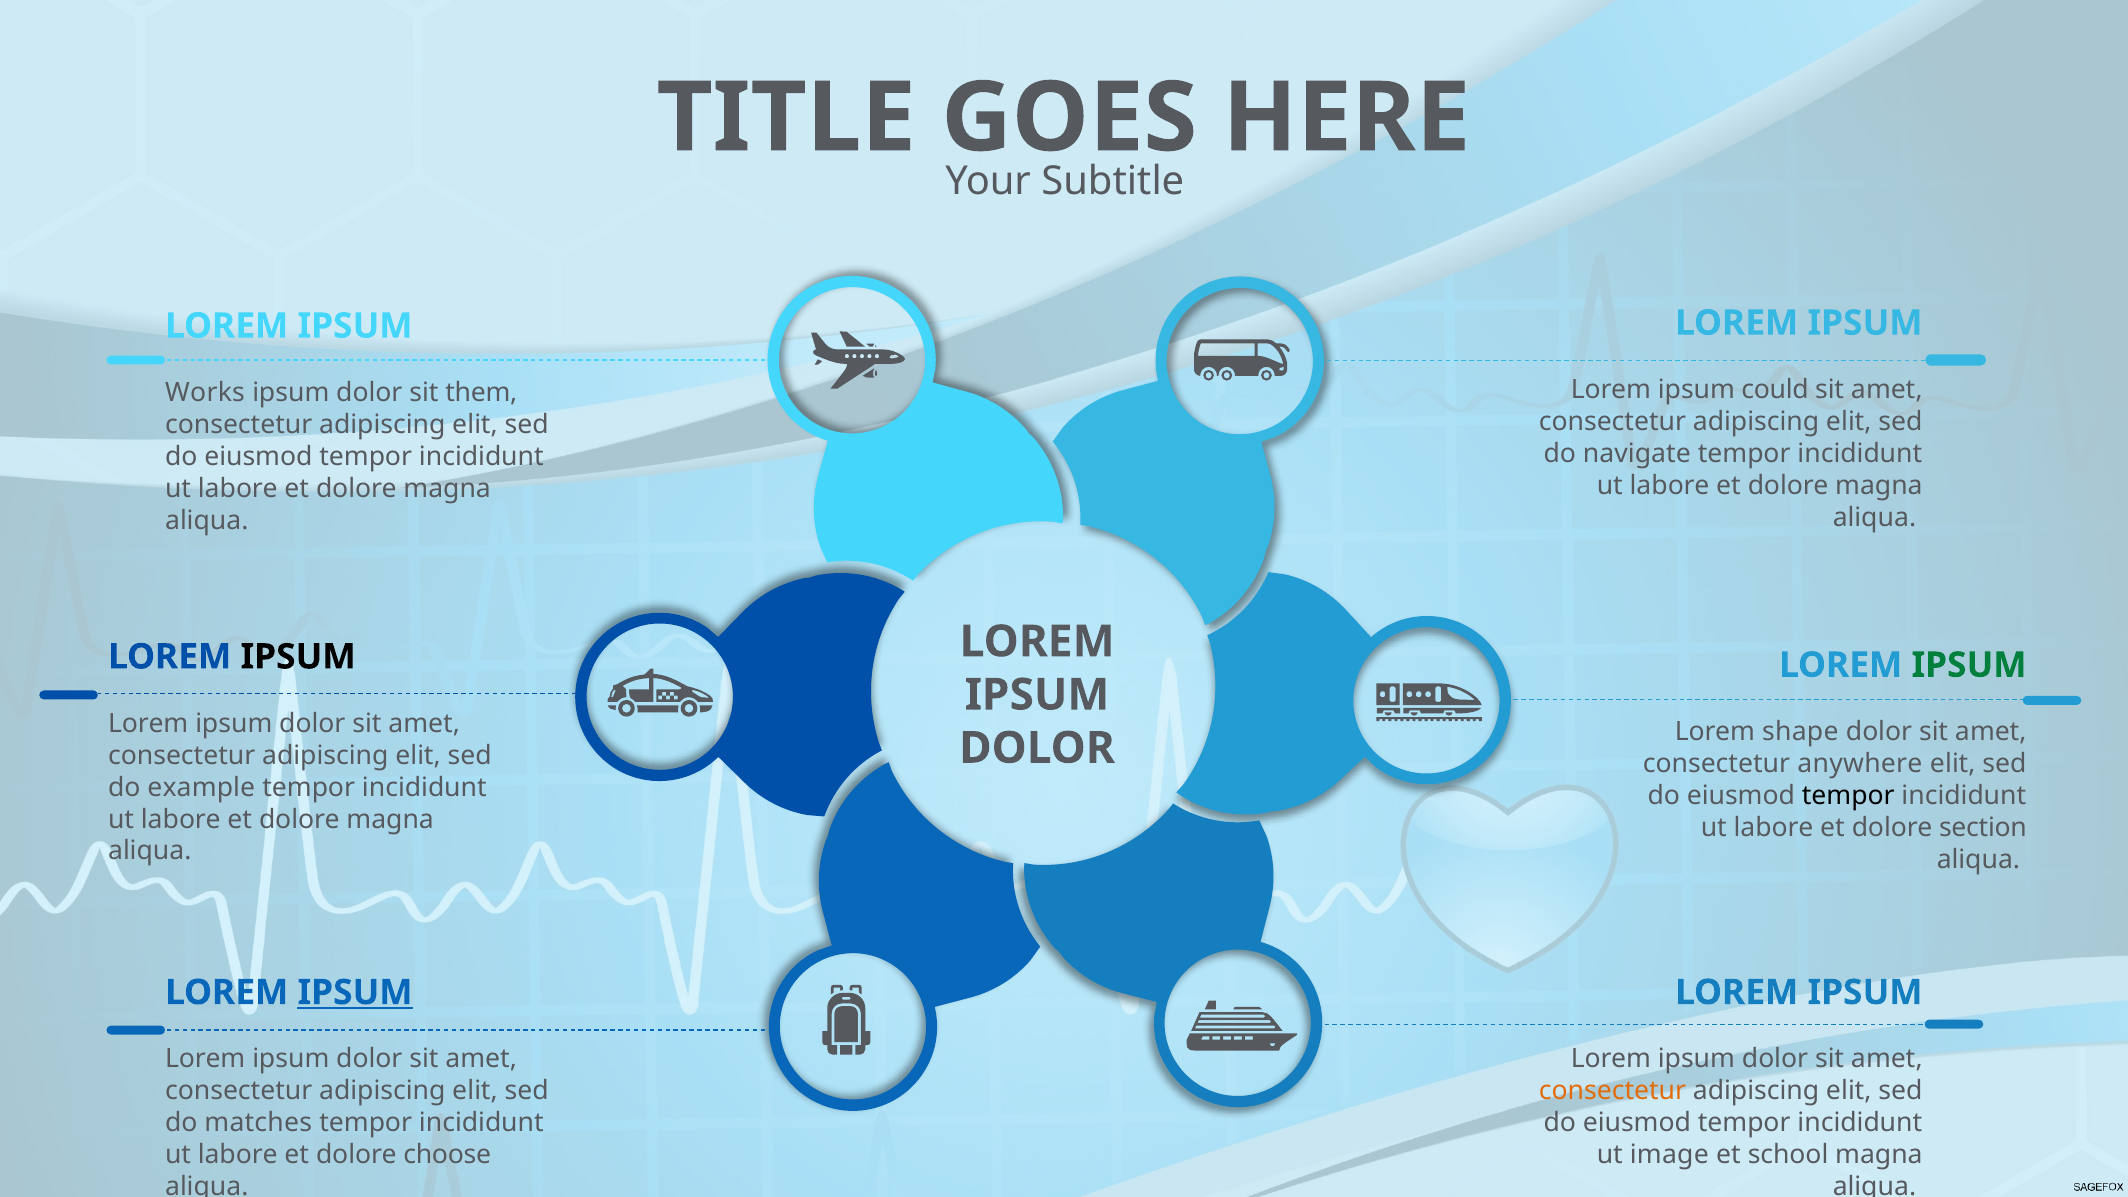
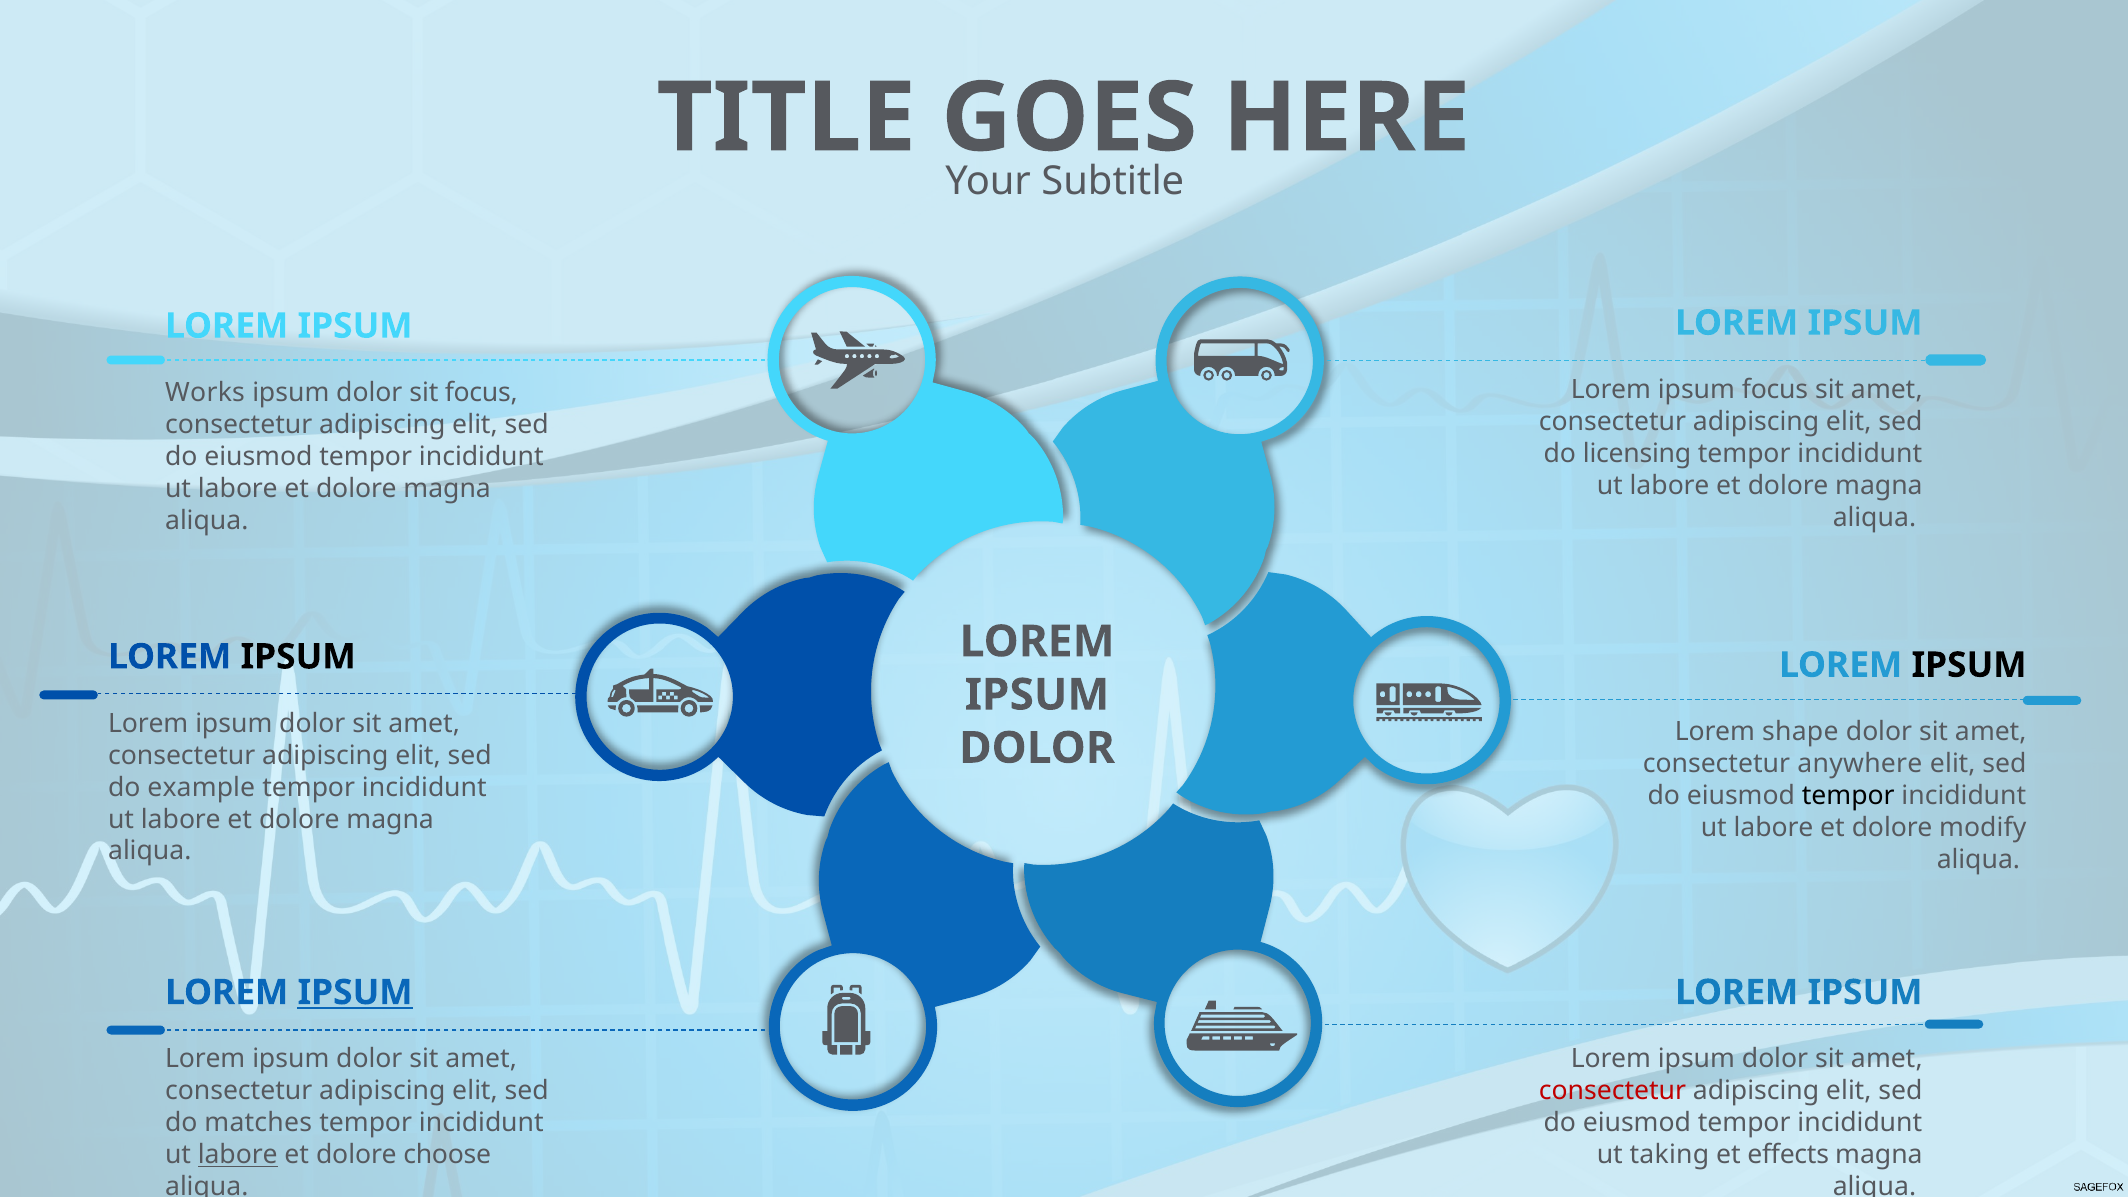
ipsum could: could -> focus
sit them: them -> focus
navigate: navigate -> licensing
IPSUM at (1969, 665) colour: green -> black
section: section -> modify
consectetur at (1612, 1091) colour: orange -> red
labore at (238, 1155) underline: none -> present
image: image -> taking
school: school -> effects
